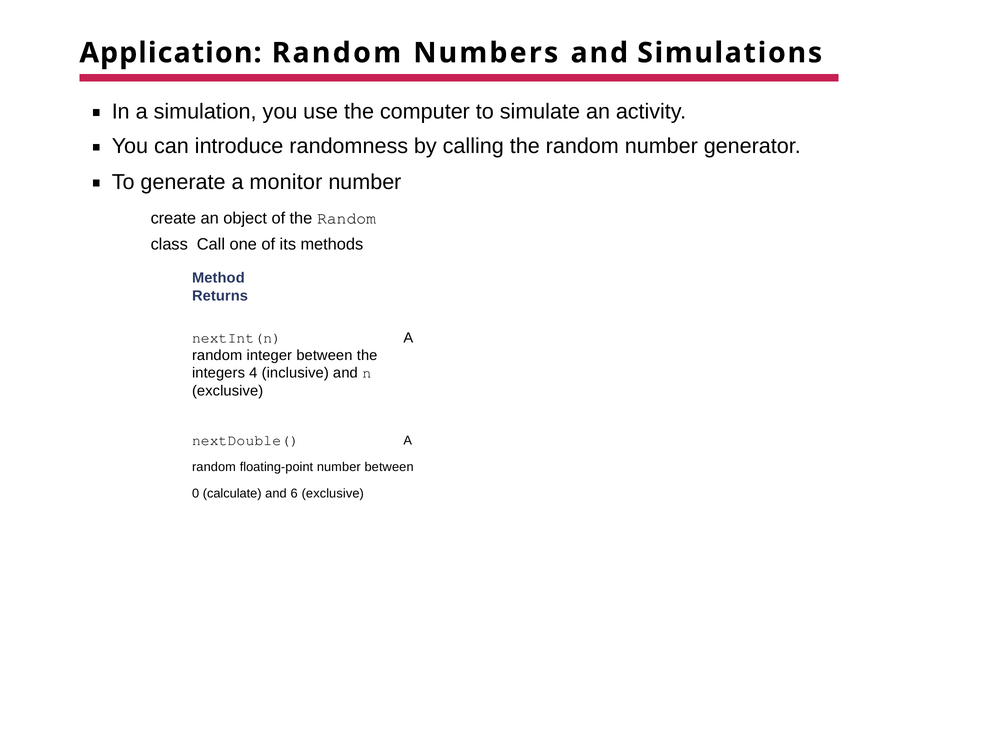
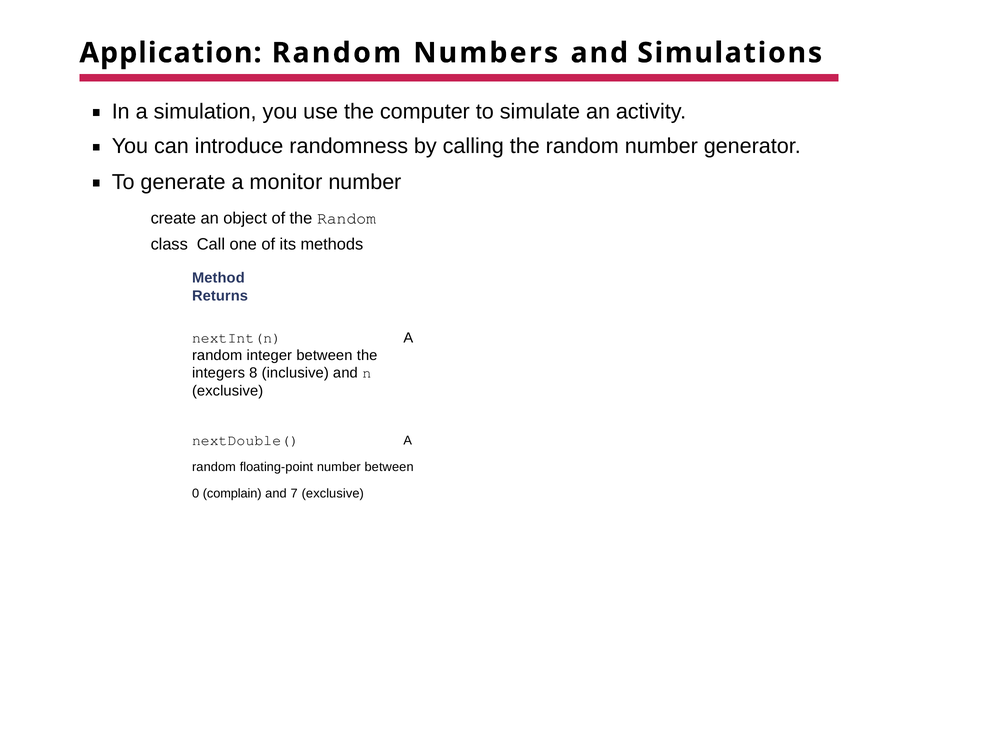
4: 4 -> 8
calculate: calculate -> complain
6: 6 -> 7
